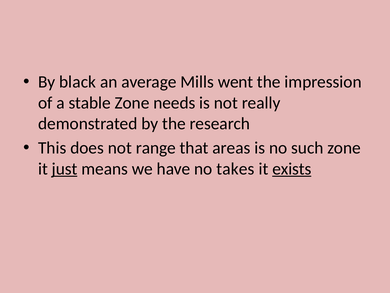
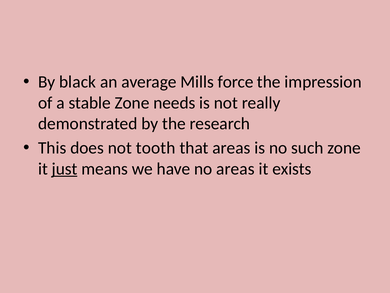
went: went -> force
range: range -> tooth
no takes: takes -> areas
exists underline: present -> none
